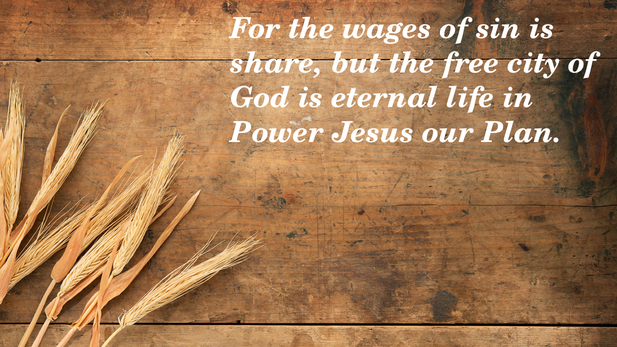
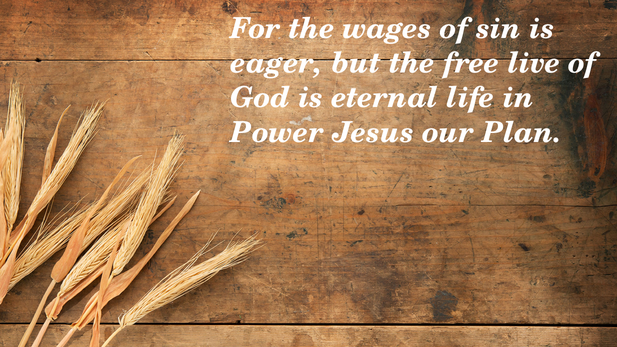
share: share -> eager
city: city -> live
